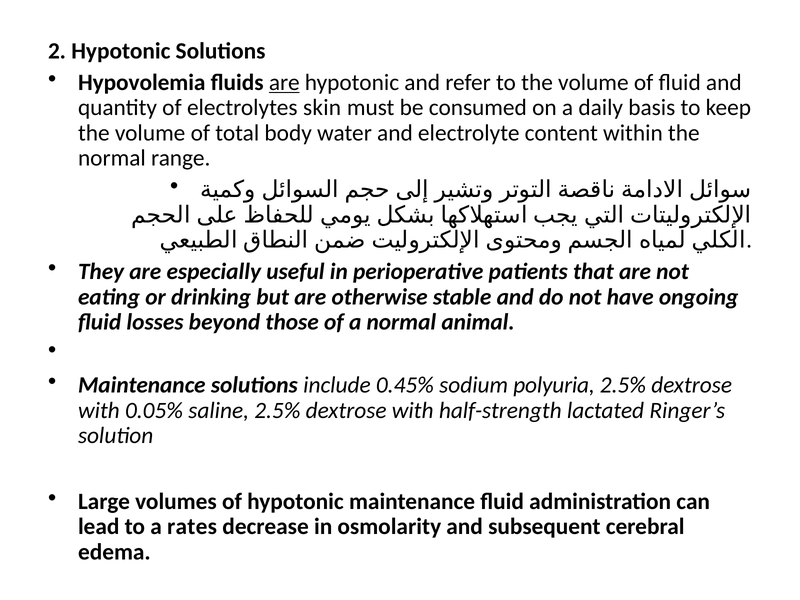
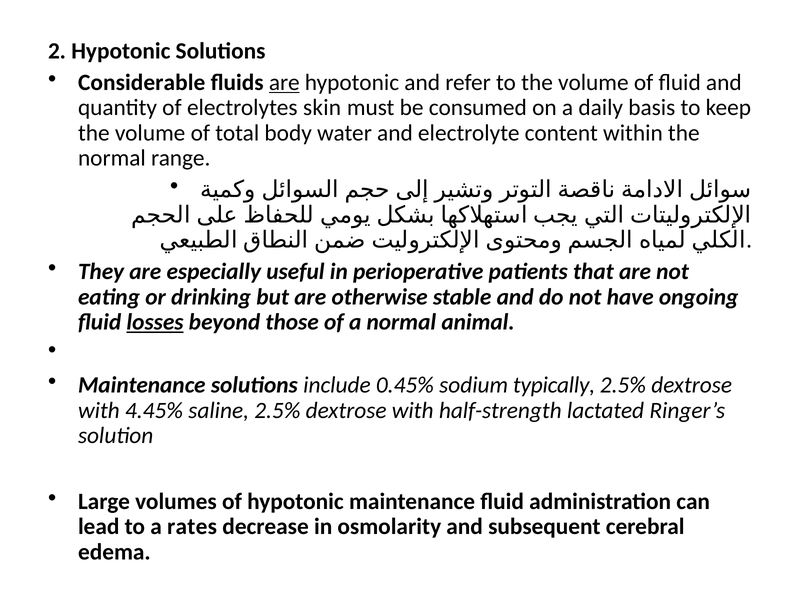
Hypovolemia: Hypovolemia -> Considerable
losses underline: none -> present
polyuria: polyuria -> typically
0.05%: 0.05% -> 4.45%
